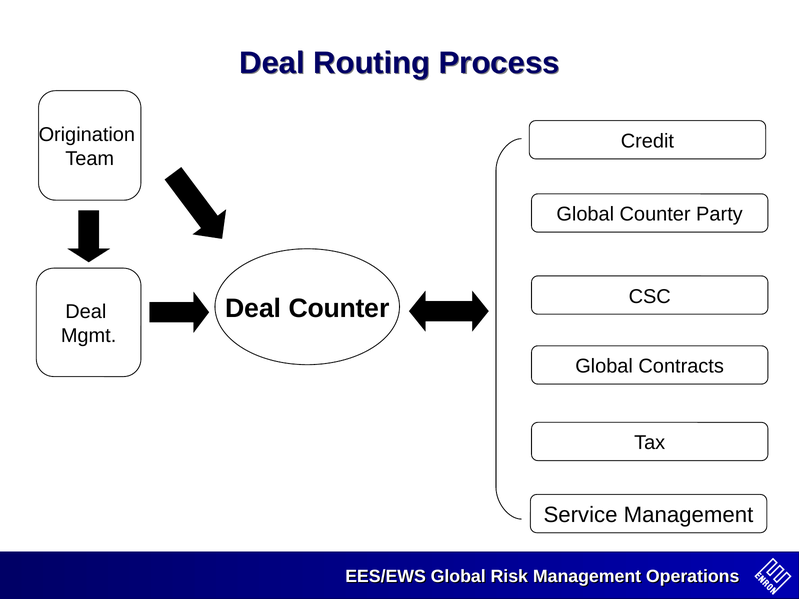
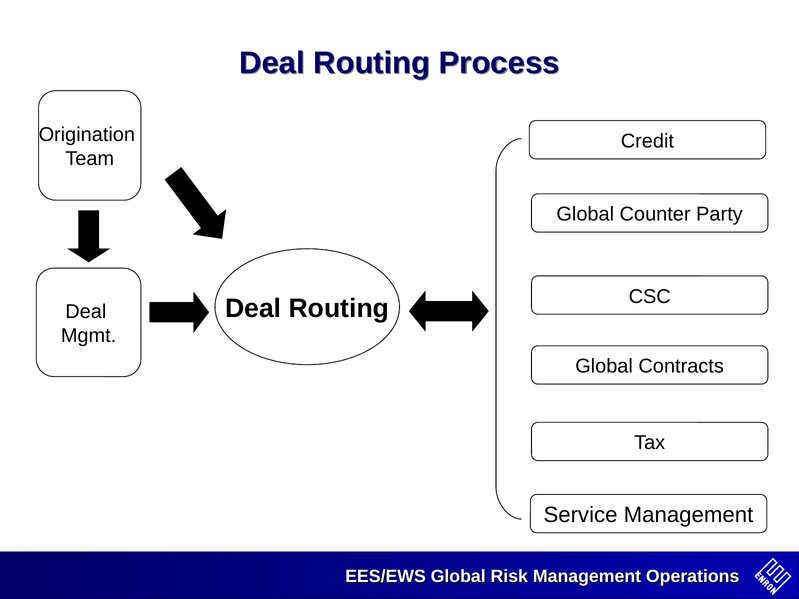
Counter at (339, 309): Counter -> Routing
